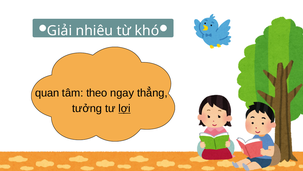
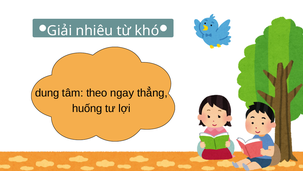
quan: quan -> dung
tưởng: tưởng -> huống
lợi underline: present -> none
